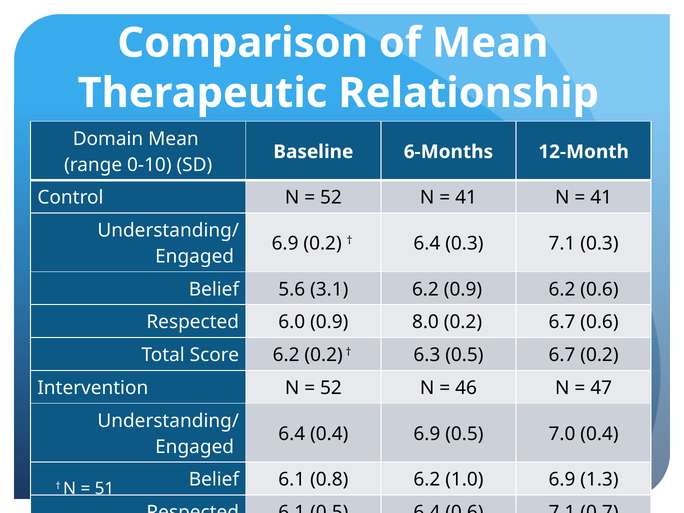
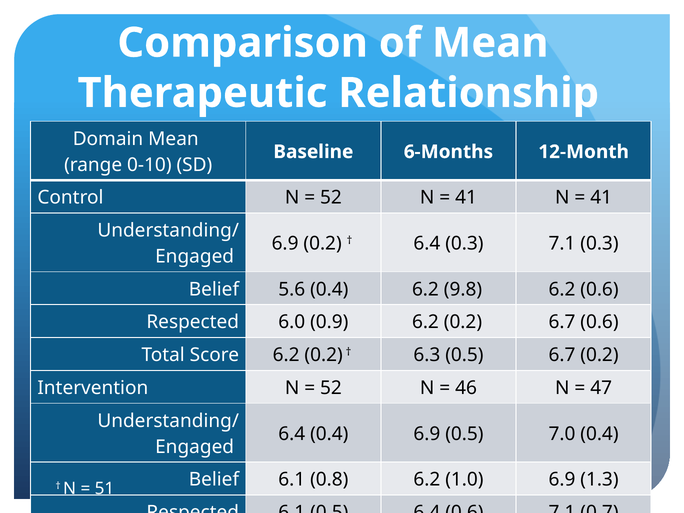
5.6 3.1: 3.1 -> 0.4
6.2 0.9: 0.9 -> 9.8
0.9 8.0: 8.0 -> 6.2
